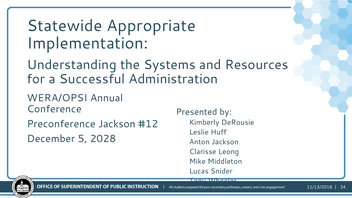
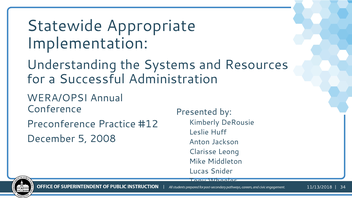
Preconference Jackson: Jackson -> Practice
2028: 2028 -> 2008
